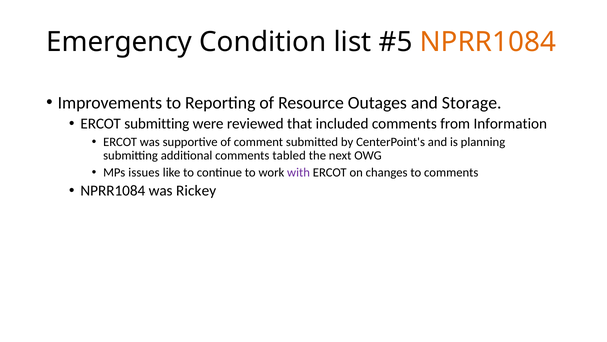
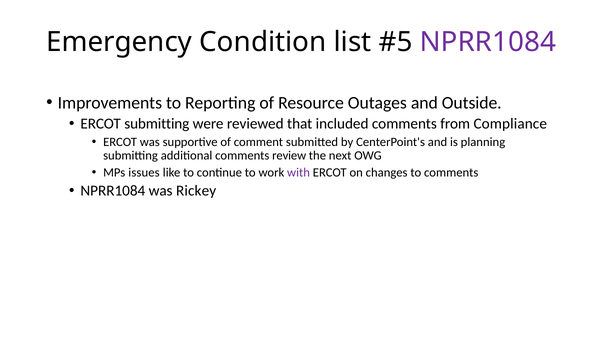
NPRR1084 at (488, 42) colour: orange -> purple
Storage: Storage -> Outside
Information: Information -> Compliance
tabled: tabled -> review
